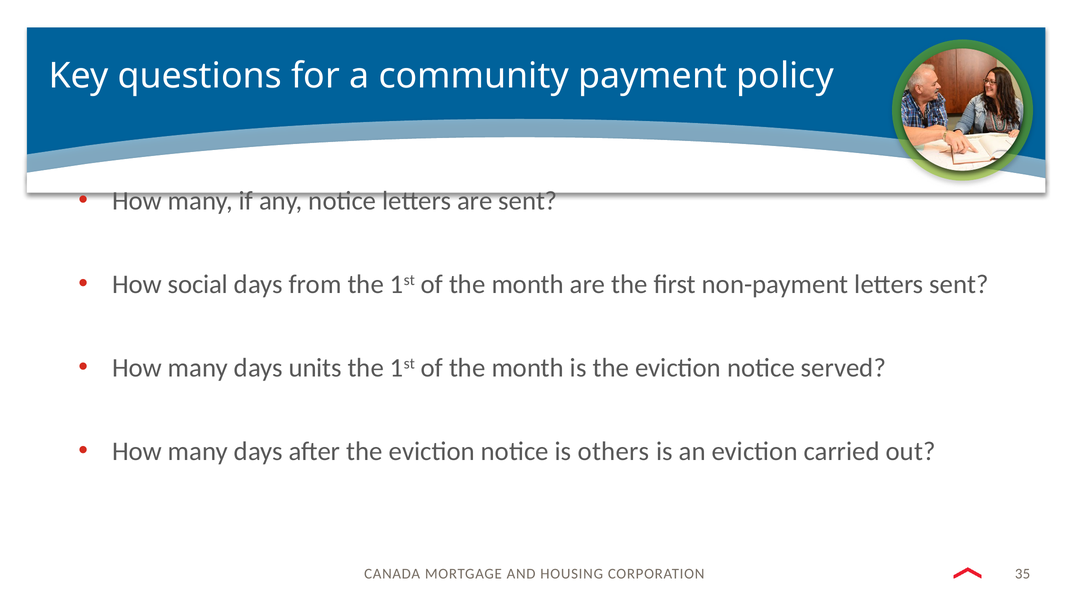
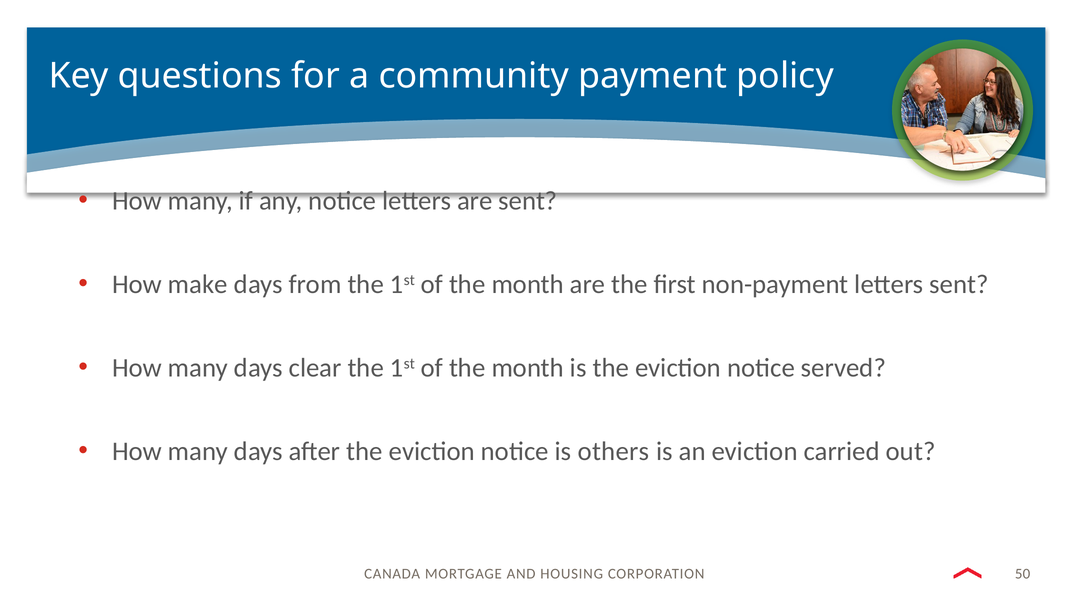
social: social -> make
units: units -> clear
35: 35 -> 50
